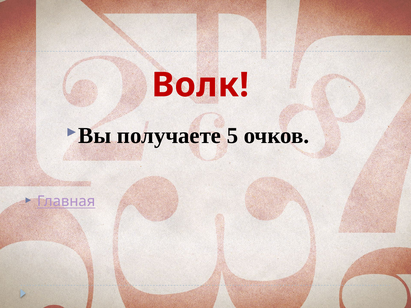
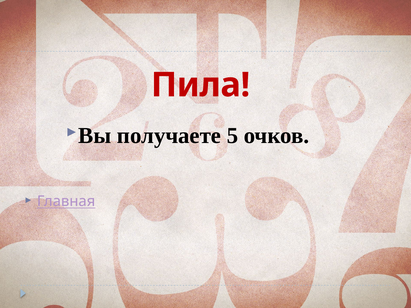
Волк: Волк -> Пила
